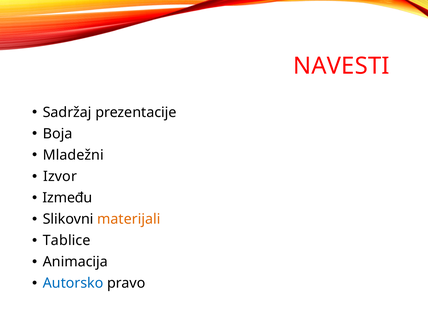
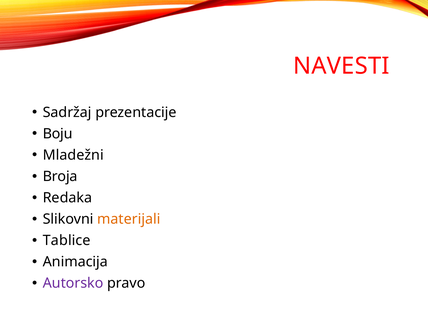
Boja: Boja -> Boju
Izvor: Izvor -> Broja
Između: Između -> Redaka
Autorsko colour: blue -> purple
